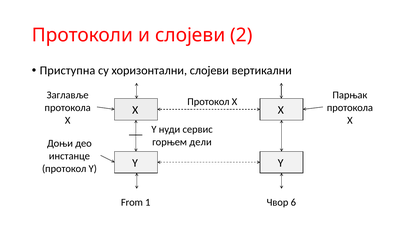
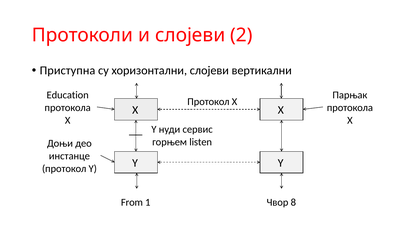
Заглавље: Заглавље -> Education
дели: дели -> listen
6: 6 -> 8
